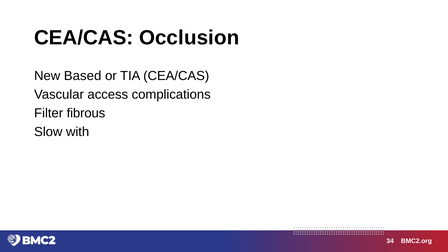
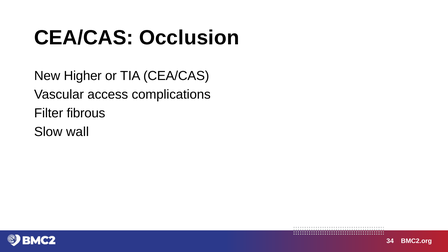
Based: Based -> Higher
with: with -> wall
